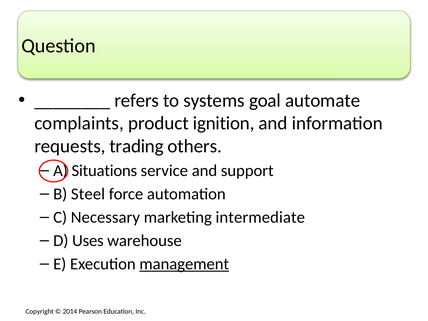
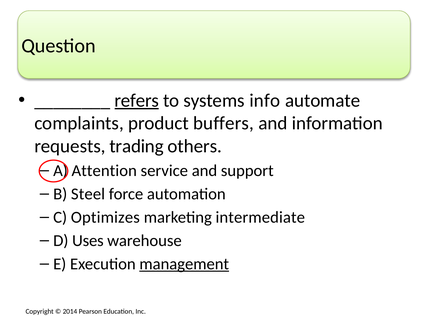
refers underline: none -> present
goal: goal -> info
ignition: ignition -> buffers
Situations: Situations -> Attention
Necessary: Necessary -> Optimizes
